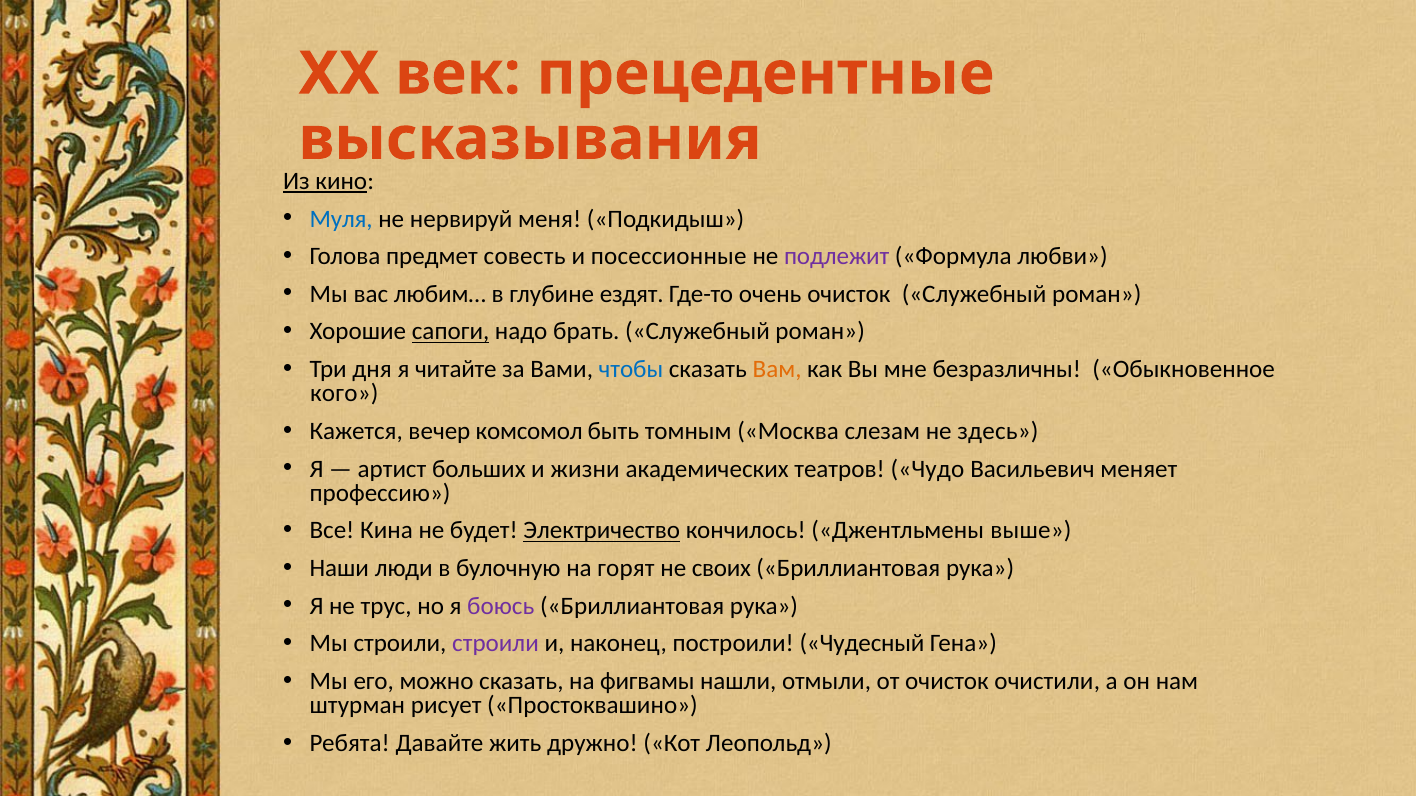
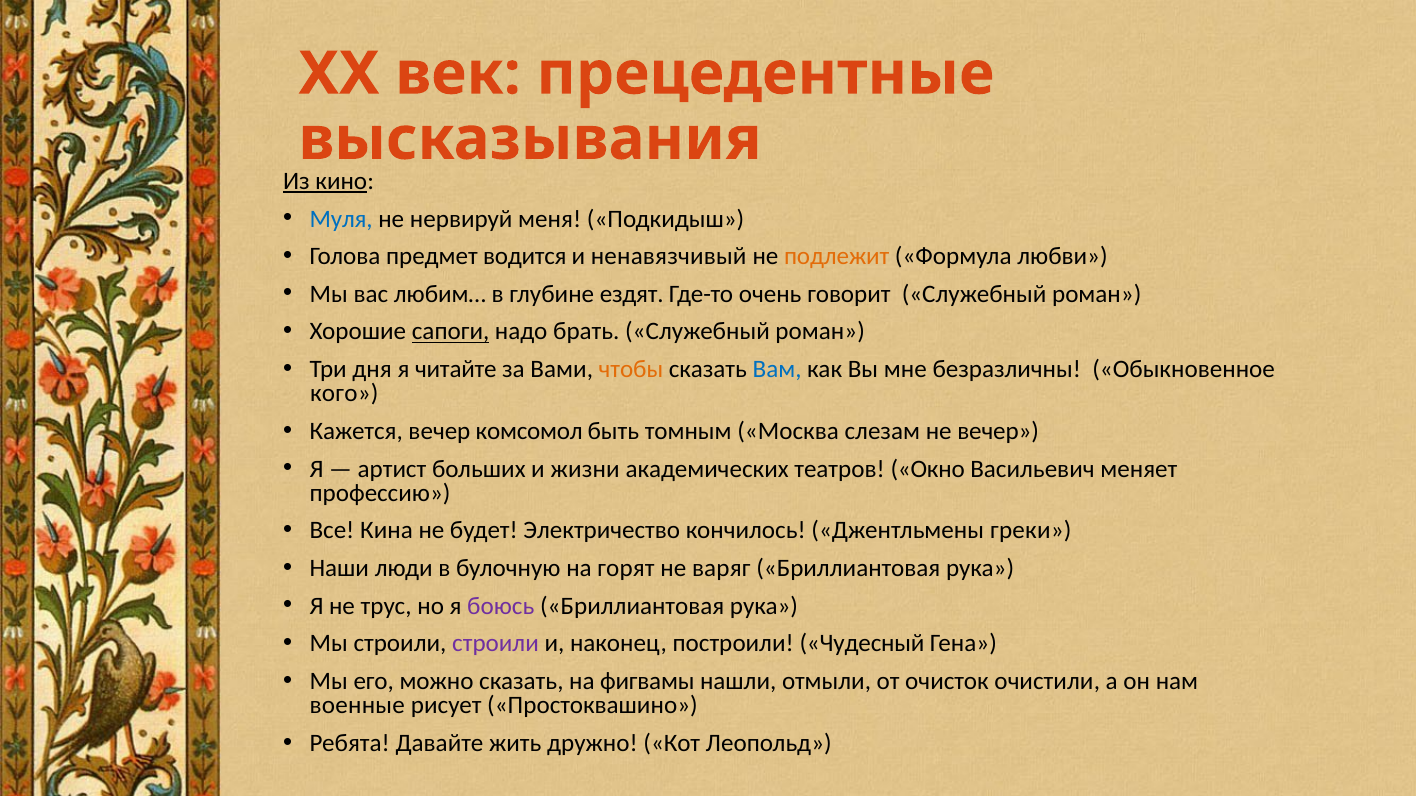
совесть: совесть -> водится
посессионные: посессионные -> ненавязчивый
подлежит colour: purple -> orange
очень очисток: очисток -> говорит
чтобы colour: blue -> orange
Вам colour: orange -> blue
не здесь: здесь -> вечер
Чудо: Чудо -> Окно
Электричество underline: present -> none
выше: выше -> греки
своих: своих -> варяг
штурман: штурман -> военные
